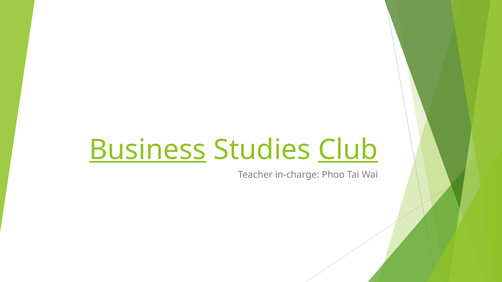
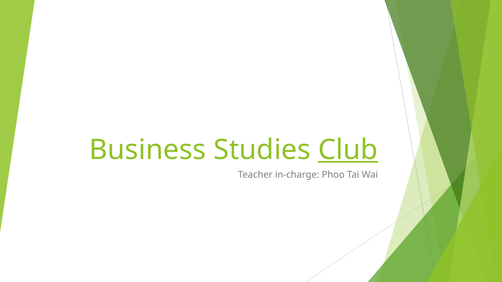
Business underline: present -> none
